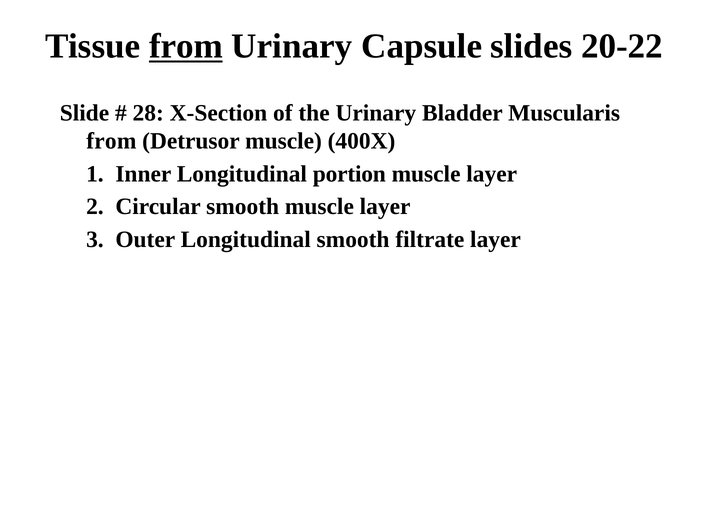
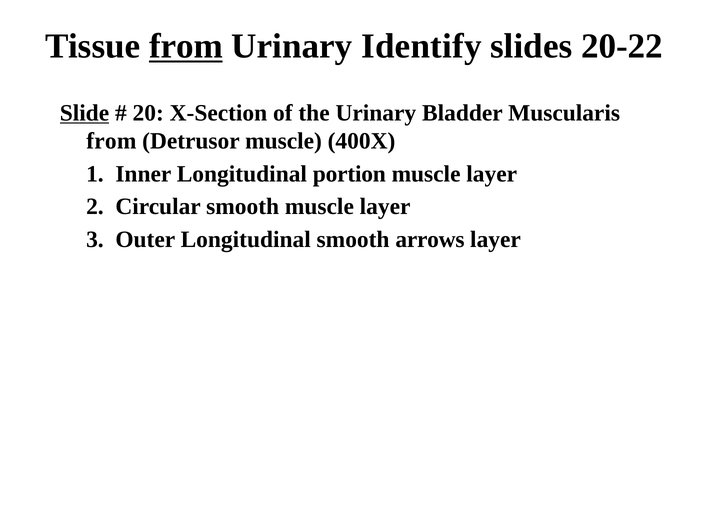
Capsule: Capsule -> Identify
Slide underline: none -> present
28: 28 -> 20
filtrate: filtrate -> arrows
